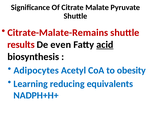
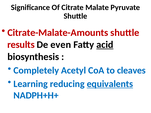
Citrate-Malate-Remains: Citrate-Malate-Remains -> Citrate-Malate-Amounts
Adipocytes: Adipocytes -> Completely
obesity: obesity -> cleaves
equivalents underline: none -> present
